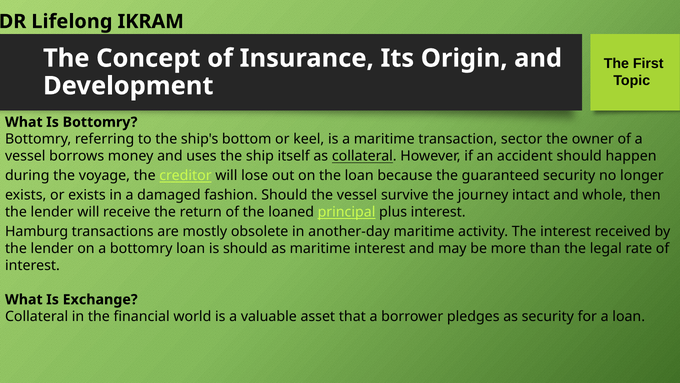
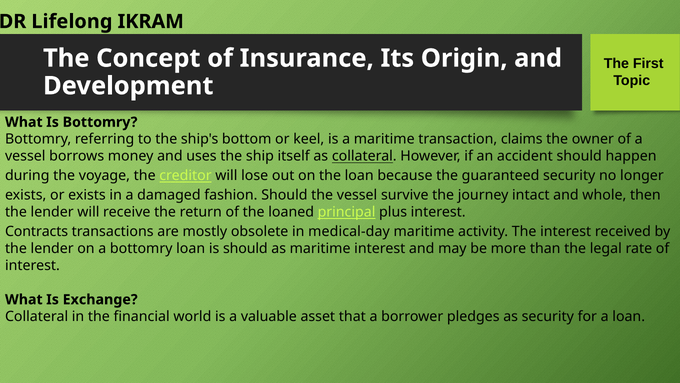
sector: sector -> claims
Hamburg: Hamburg -> Contracts
another-day: another-day -> medical-day
